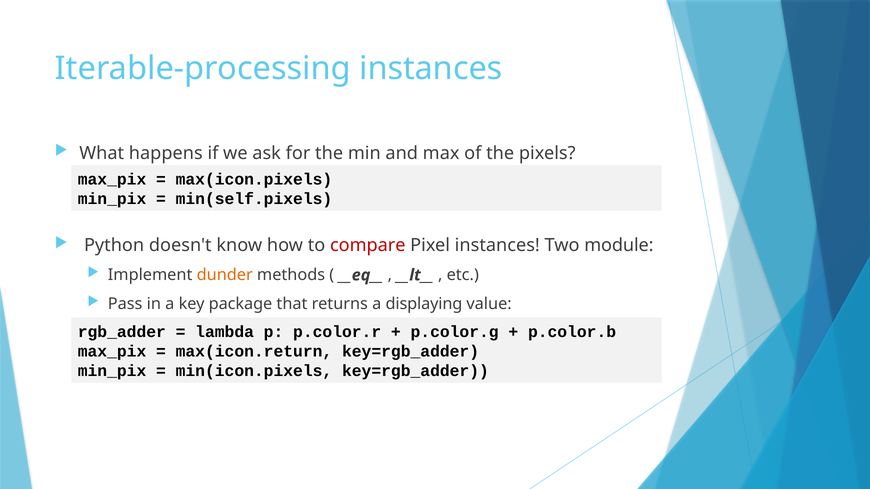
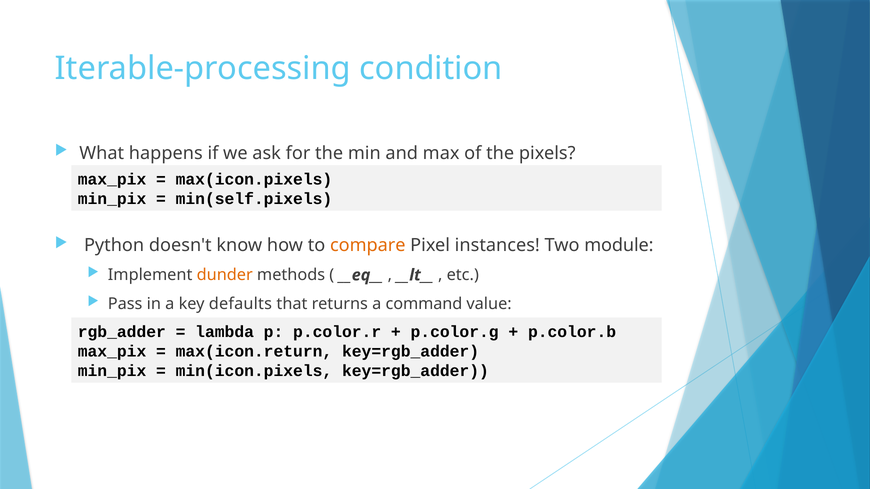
Iterable-processing instances: instances -> condition
compare colour: red -> orange
package: package -> defaults
displaying: displaying -> command
